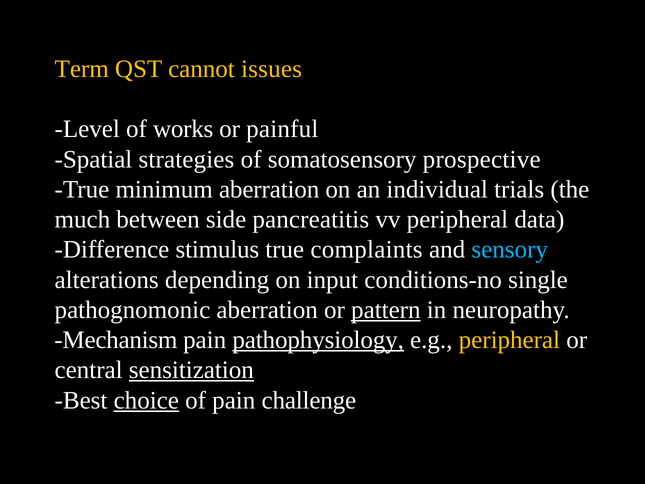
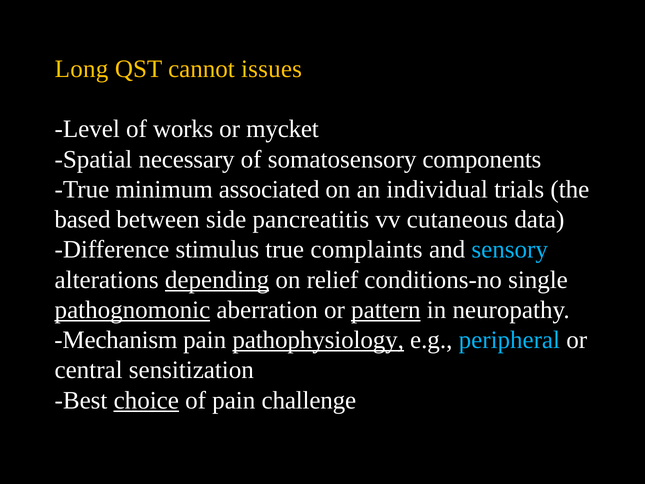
Term: Term -> Long
painful: painful -> mycket
strategies: strategies -> necessary
prospective: prospective -> components
minimum aberration: aberration -> associated
much: much -> based
vv peripheral: peripheral -> cutaneous
depending underline: none -> present
input: input -> relief
pathognomonic underline: none -> present
peripheral at (509, 340) colour: yellow -> light blue
sensitization underline: present -> none
